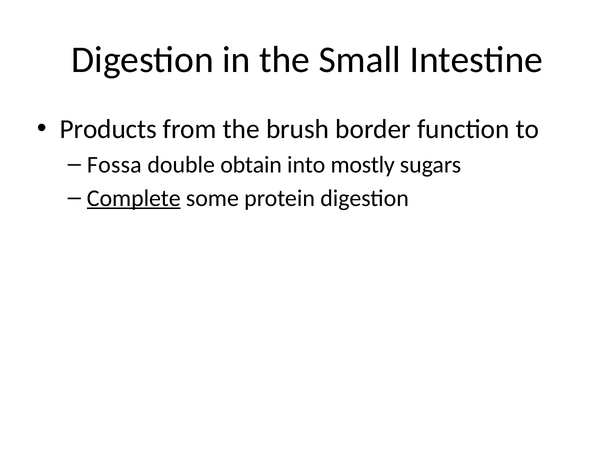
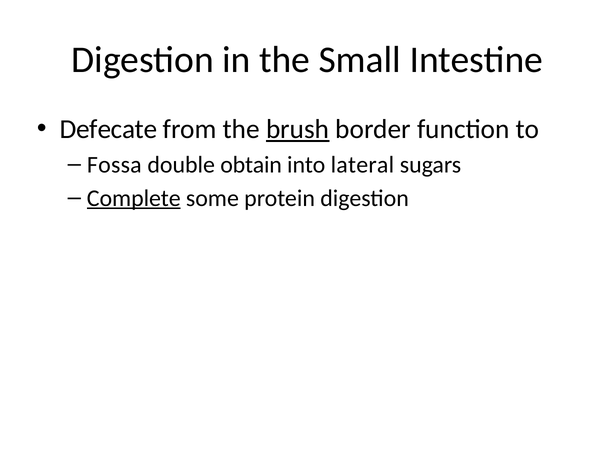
Products: Products -> Defecate
brush underline: none -> present
mostly: mostly -> lateral
